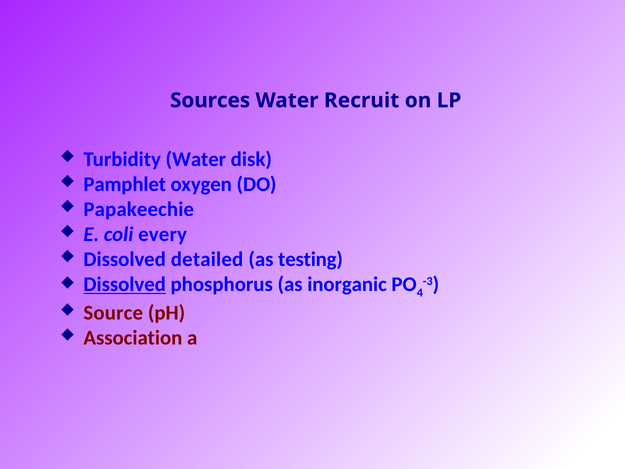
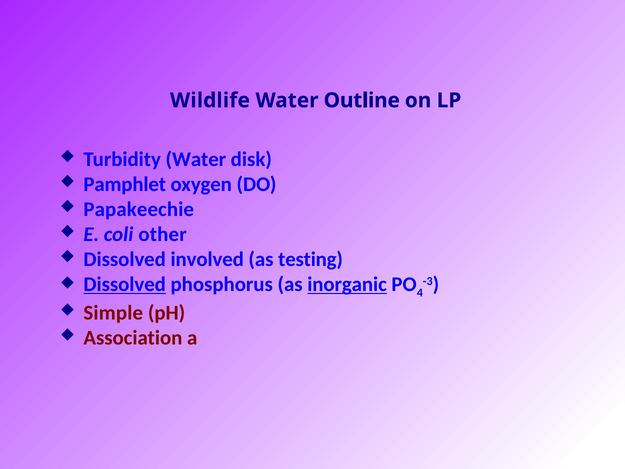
Sources: Sources -> Wildlife
Recruit: Recruit -> Outline
every: every -> other
detailed: detailed -> involved
inorganic underline: none -> present
Source: Source -> Simple
